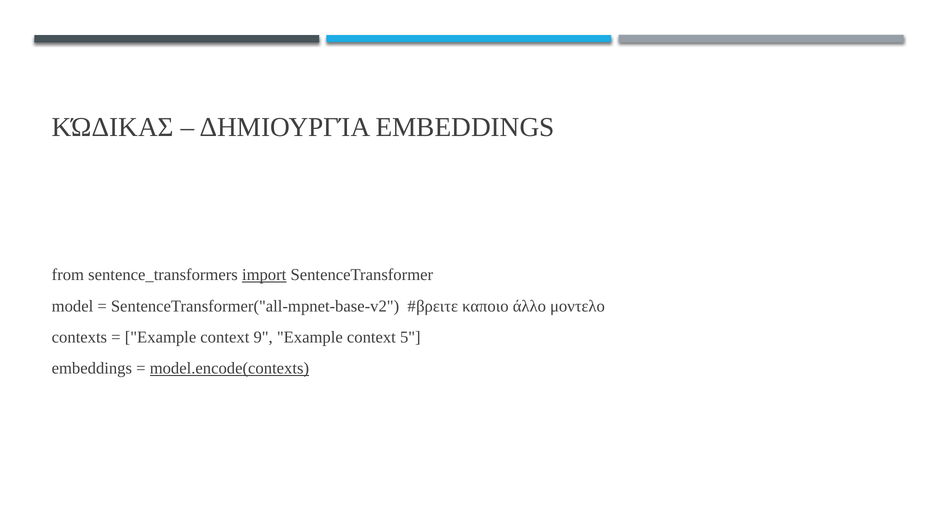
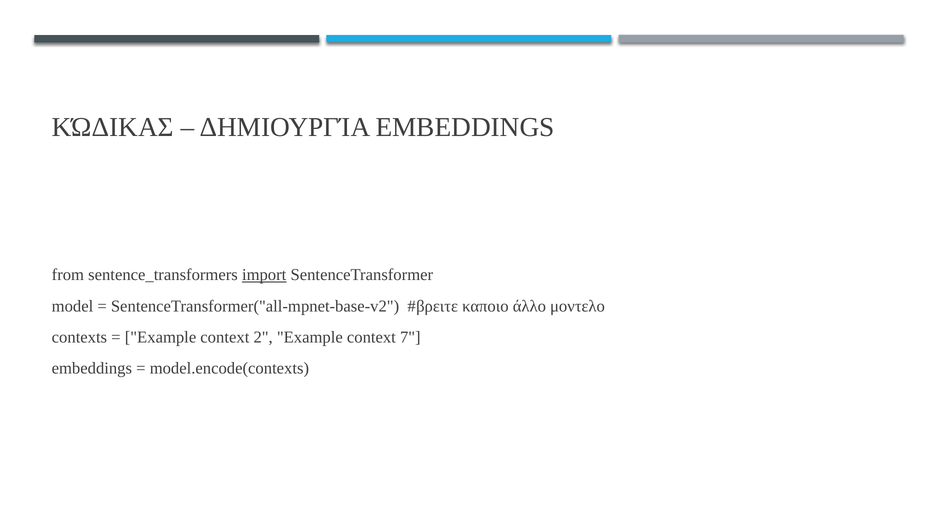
9: 9 -> 2
5: 5 -> 7
model.encode(contexts underline: present -> none
